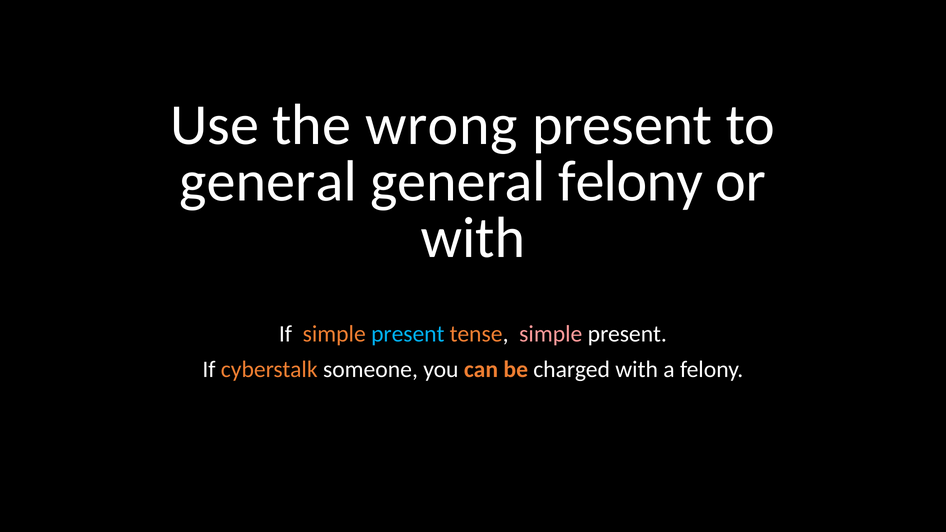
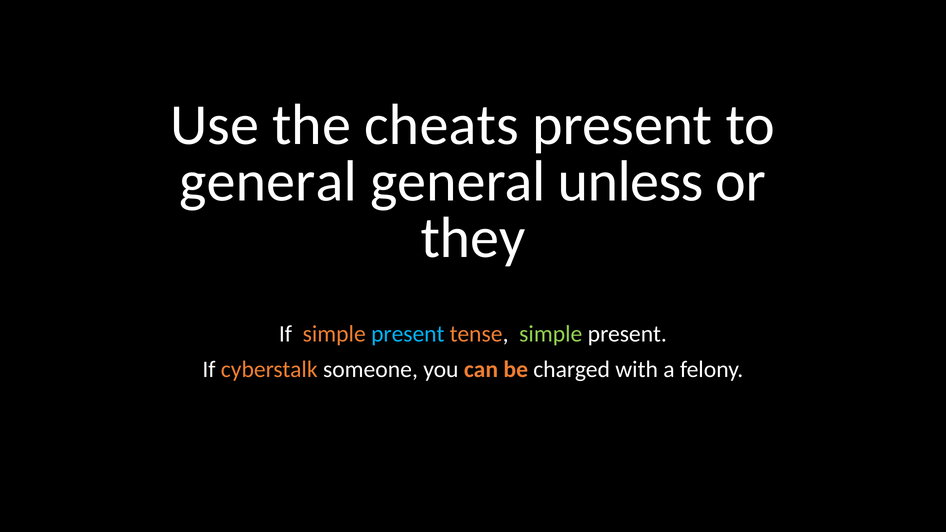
wrong: wrong -> cheats
general felony: felony -> unless
with at (473, 238): with -> they
simple at (551, 334) colour: pink -> light green
